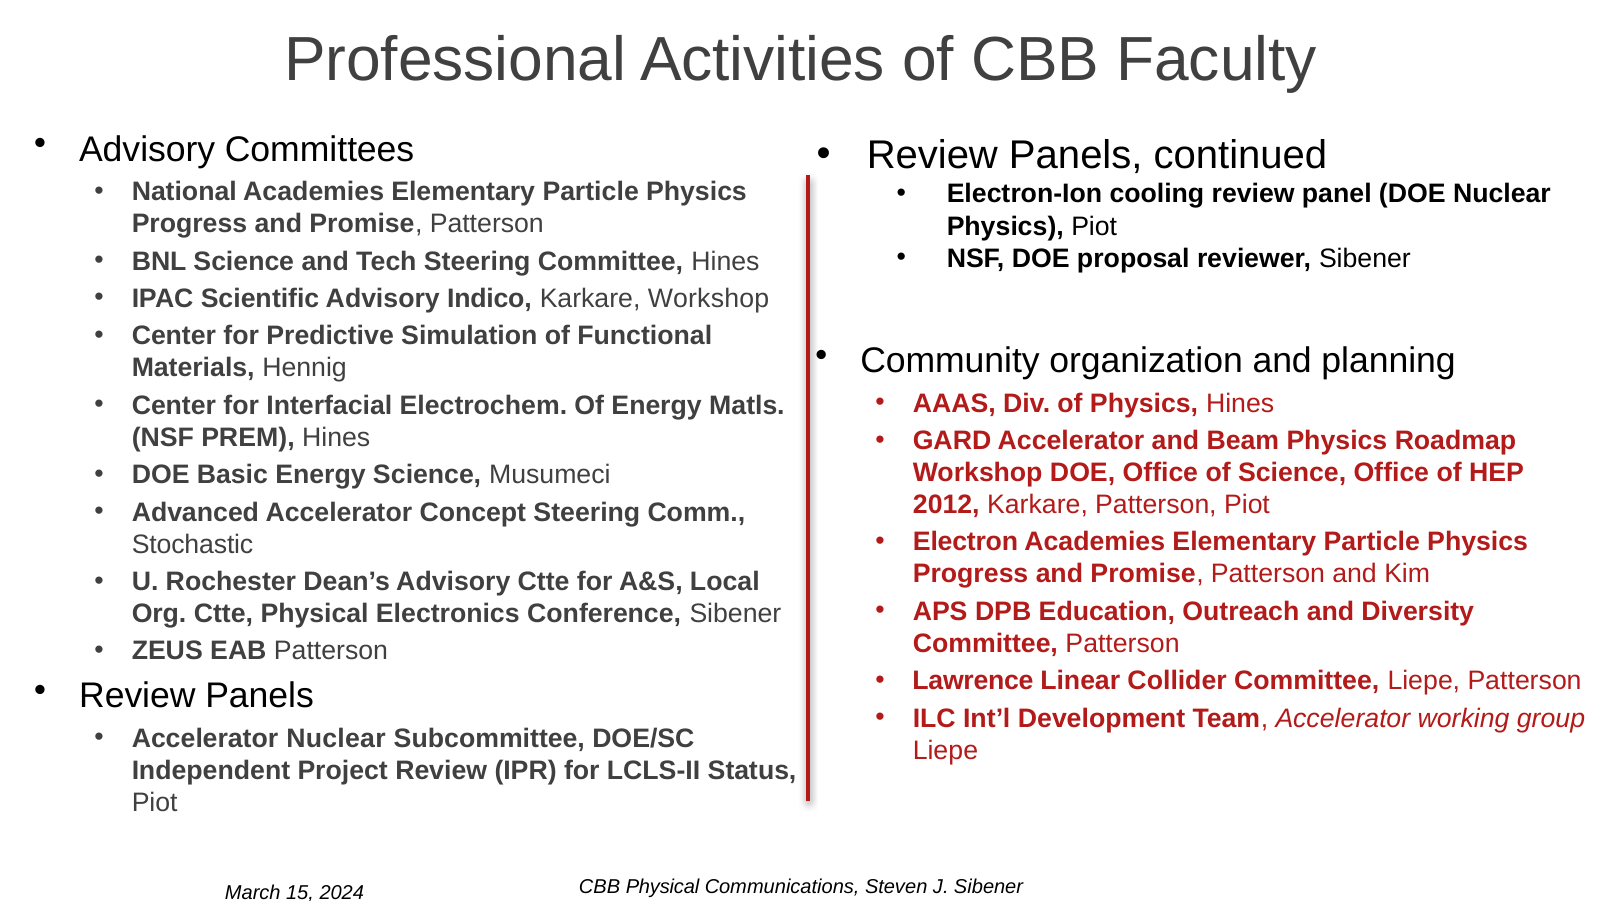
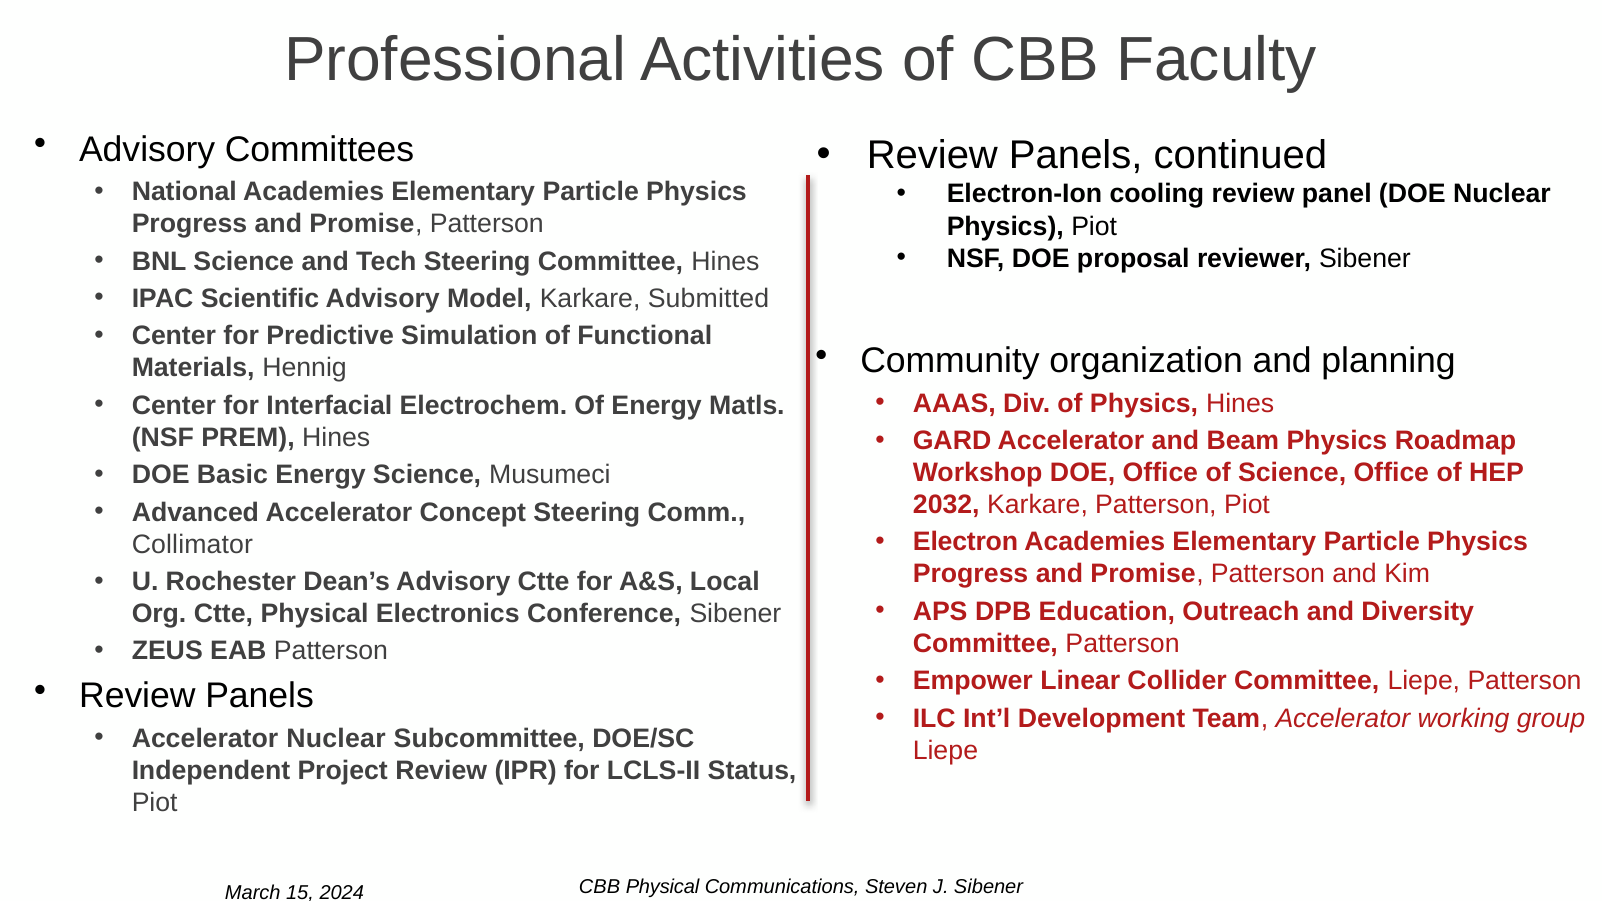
Indico: Indico -> Model
Karkare Workshop: Workshop -> Submitted
2012: 2012 -> 2032
Stochastic: Stochastic -> Collimator
Lawrence: Lawrence -> Empower
